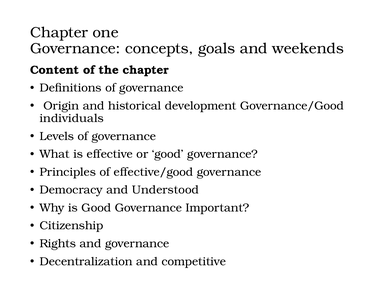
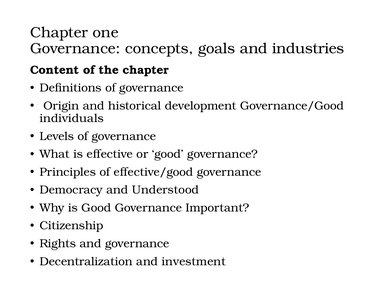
weekends: weekends -> industries
competitive: competitive -> investment
